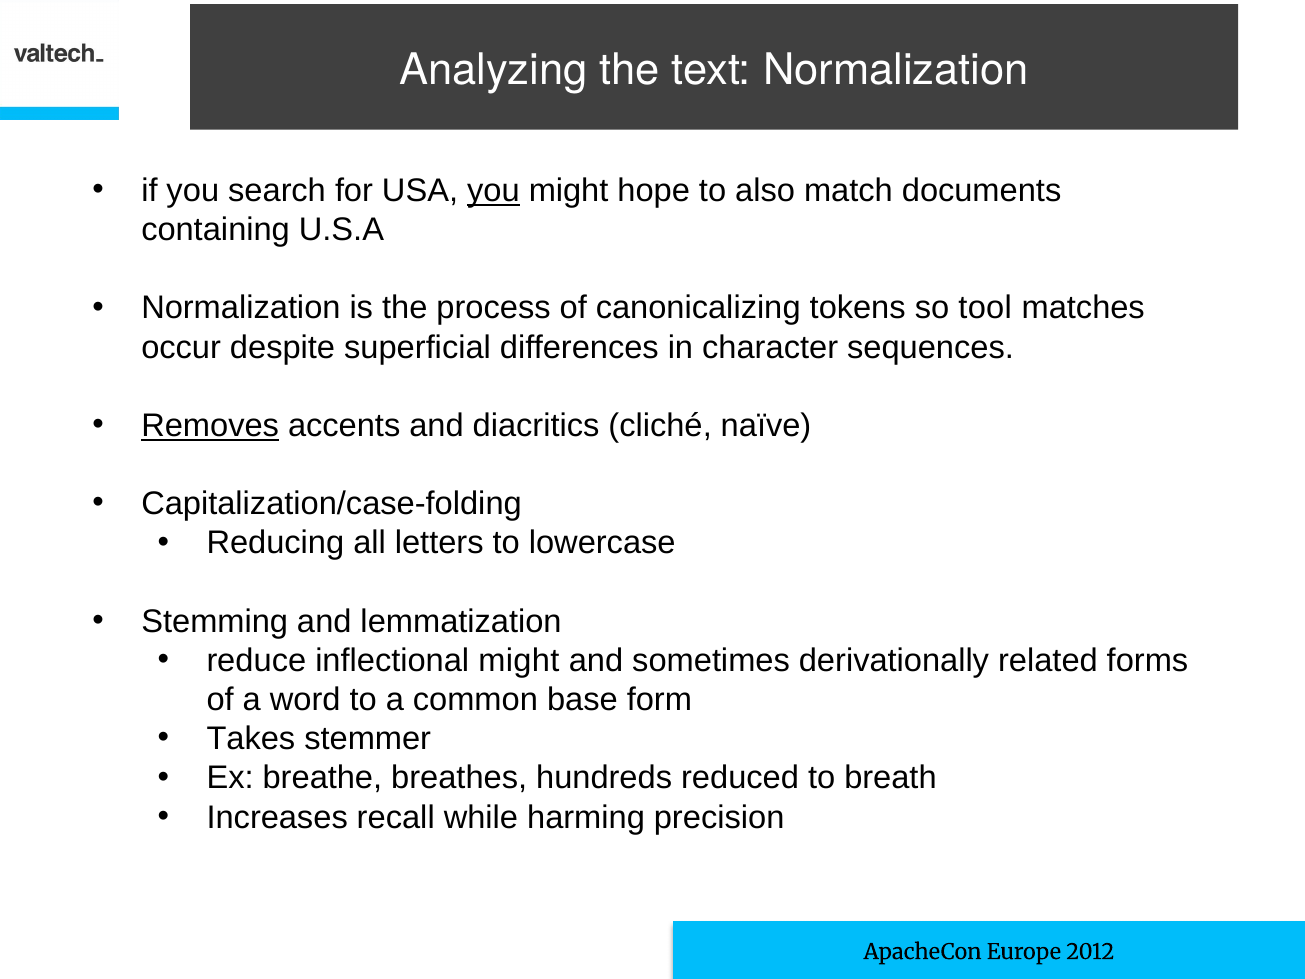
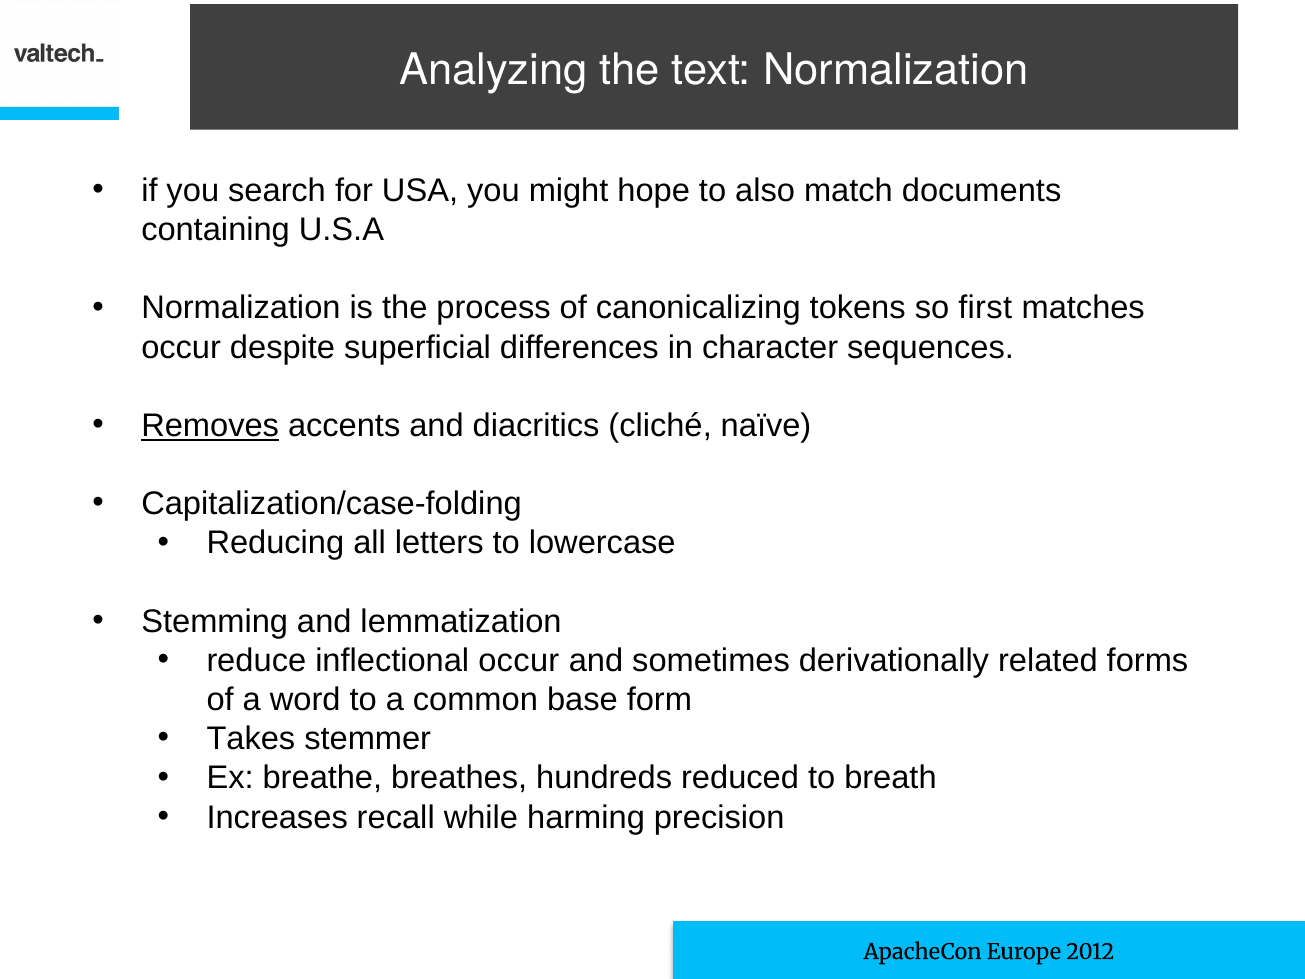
you at (493, 191) underline: present -> none
tool: tool -> first
inflectional might: might -> occur
